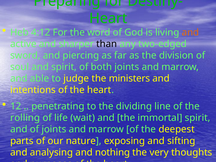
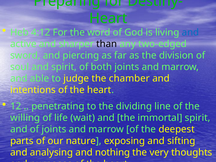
and at (190, 32) colour: orange -> blue
ministers: ministers -> chamber
rolling: rolling -> willing
